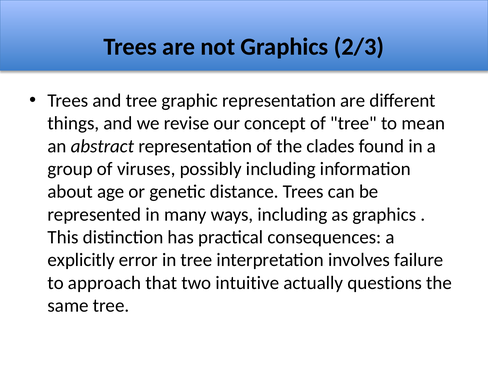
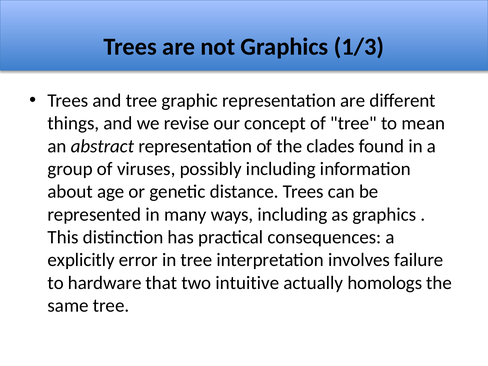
2/3: 2/3 -> 1/3
approach: approach -> hardware
questions: questions -> homologs
